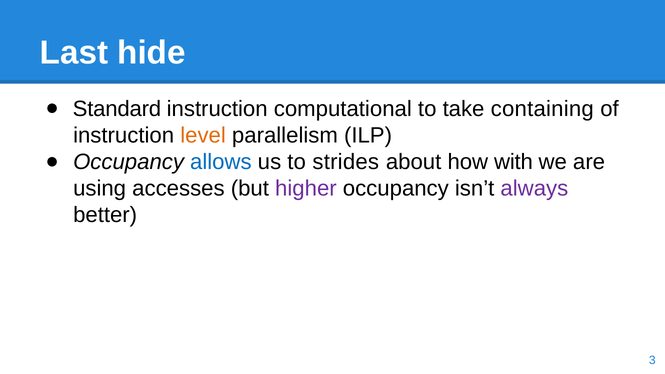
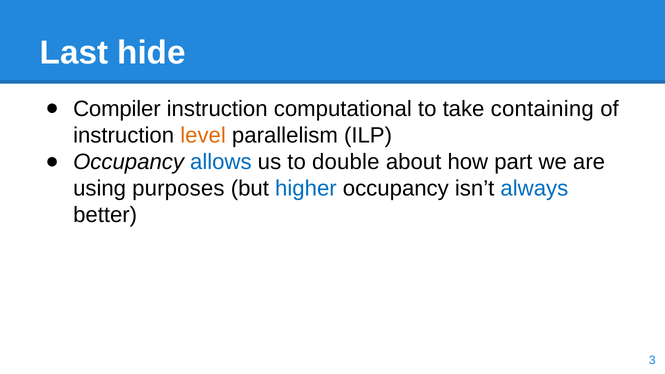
Standard: Standard -> Compiler
strides: strides -> double
with: with -> part
accesses: accesses -> purposes
higher colour: purple -> blue
always colour: purple -> blue
